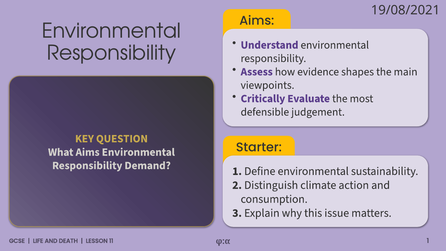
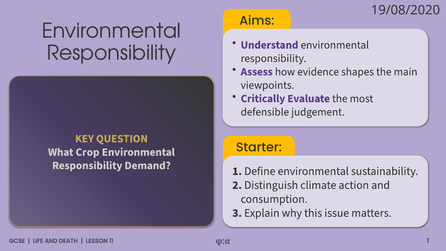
19/08/2021: 19/08/2021 -> 19/08/2020
What Aims: Aims -> Crop
